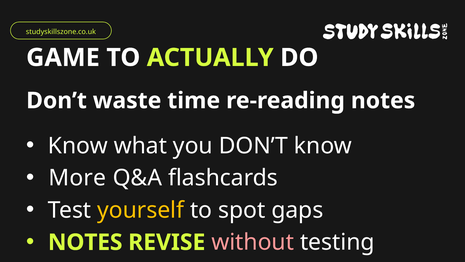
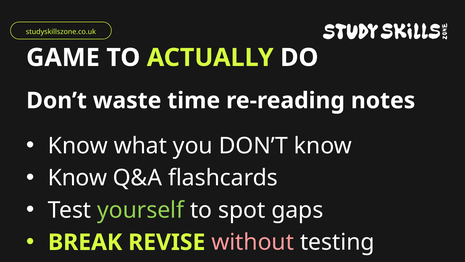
More at (77, 178): More -> Know
yourself at (141, 210) colour: yellow -> light green
NOTES at (85, 242): NOTES -> BREAK
